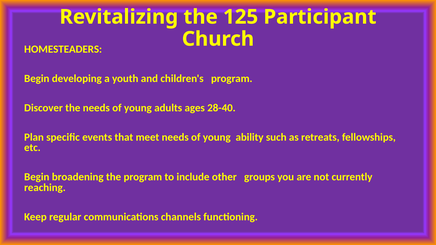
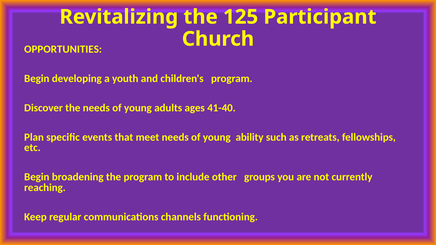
HOMESTEADERS: HOMESTEADERS -> OPPORTUNITIES
28-40: 28-40 -> 41-40
